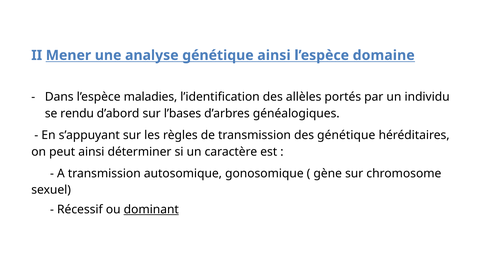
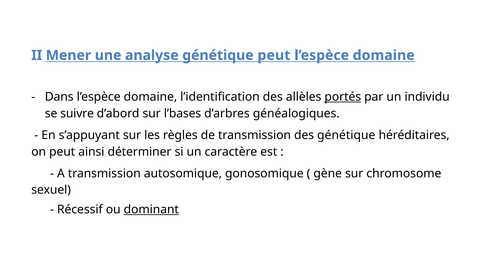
génétique ainsi: ainsi -> peut
Dans l’espèce maladies: maladies -> domaine
portés underline: none -> present
rendu: rendu -> suivre
